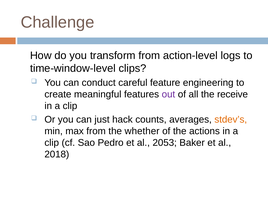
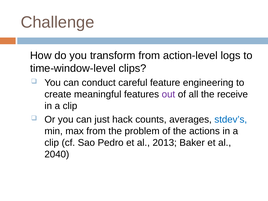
stdev’s colour: orange -> blue
whether: whether -> problem
2053: 2053 -> 2013
2018: 2018 -> 2040
